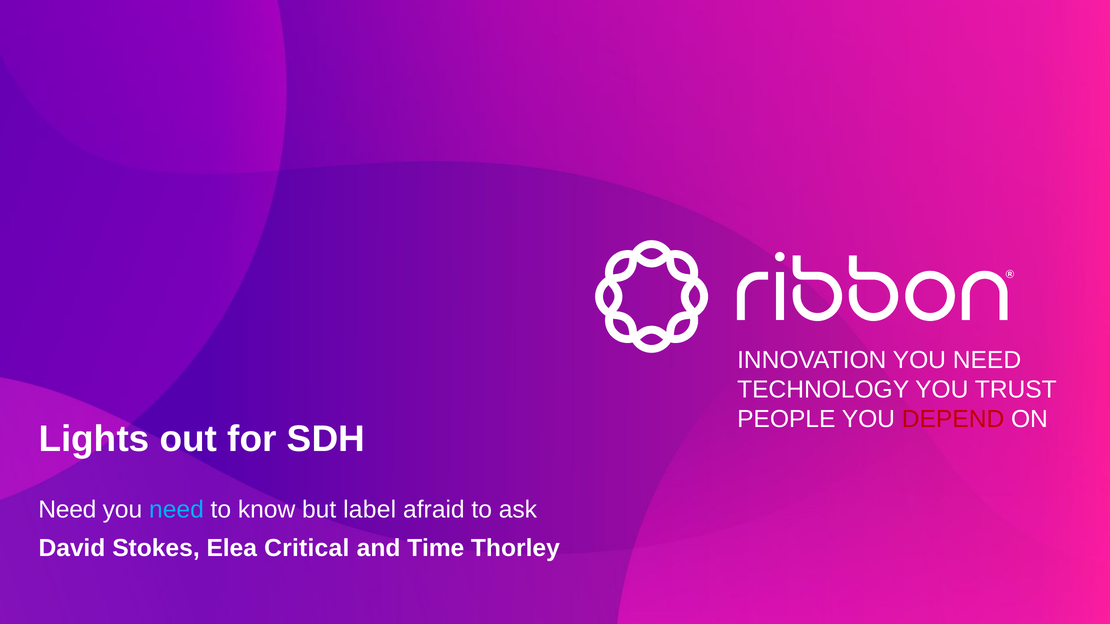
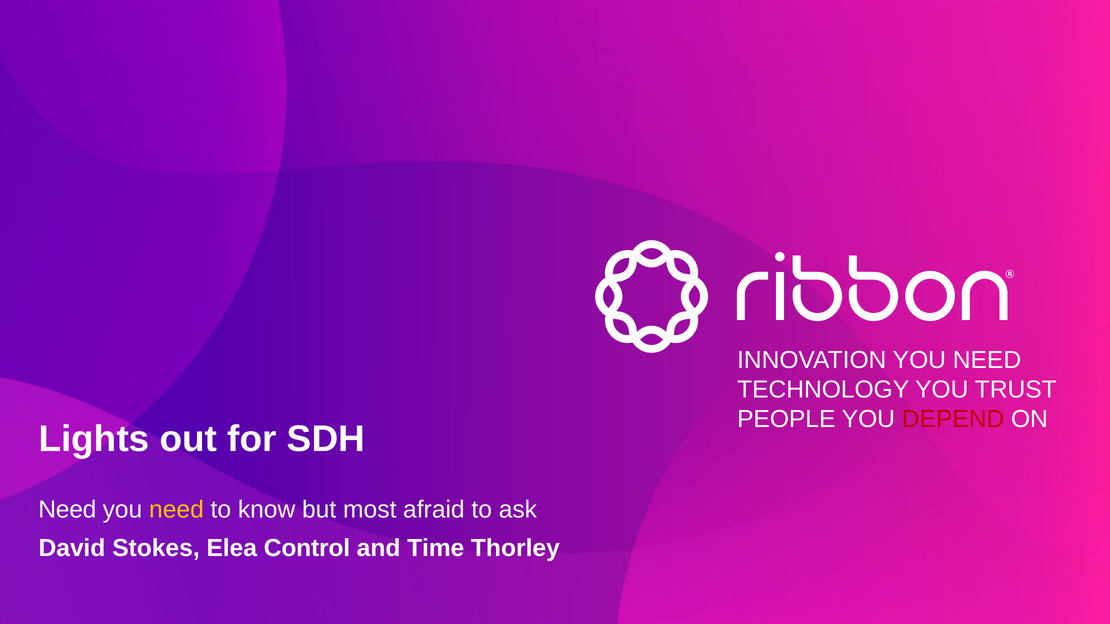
need at (176, 510) colour: light blue -> yellow
label: label -> most
Critical: Critical -> Control
